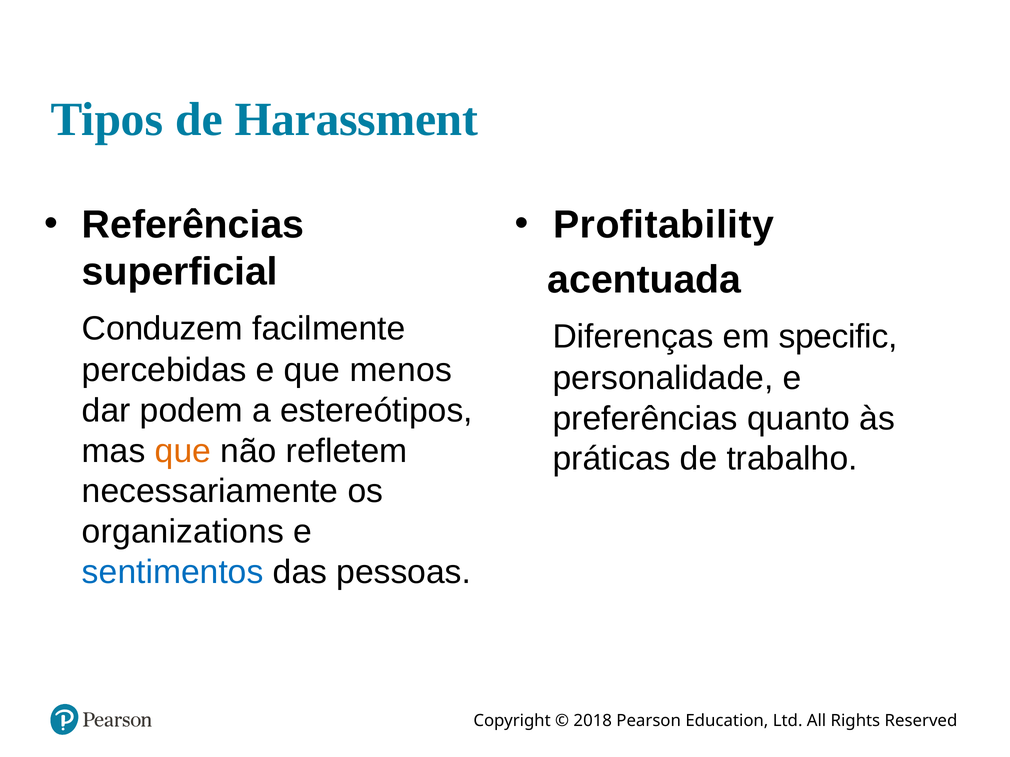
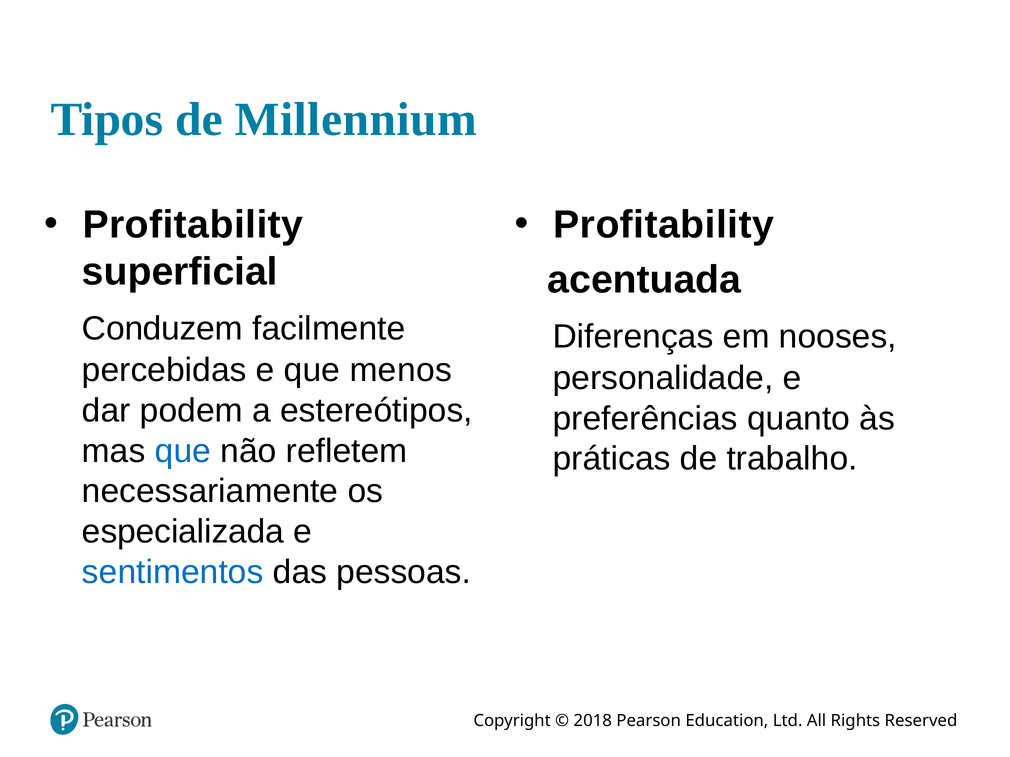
Harassment: Harassment -> Millennium
Referências at (193, 225): Referências -> Profitability
specific: specific -> nooses
que at (183, 451) colour: orange -> blue
organizations: organizations -> especializada
